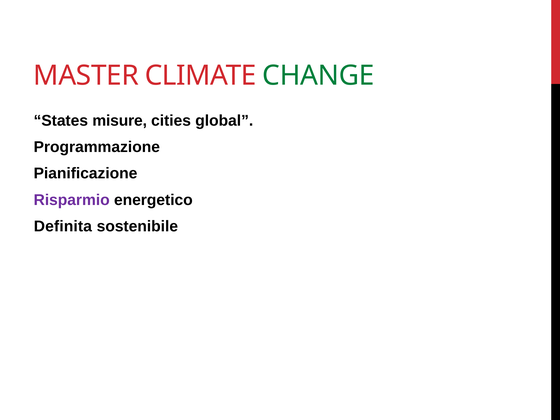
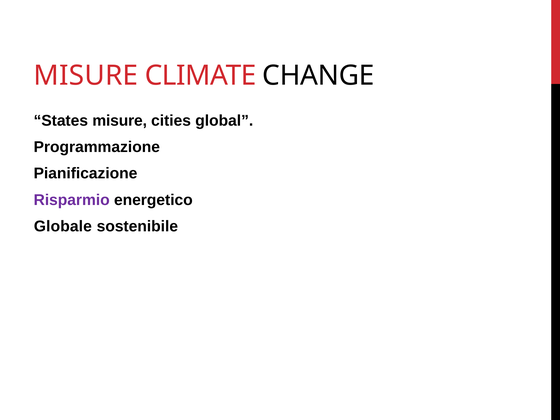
MASTER at (86, 76): MASTER -> MISURE
CHANGE colour: green -> black
Definita: Definita -> Globale
